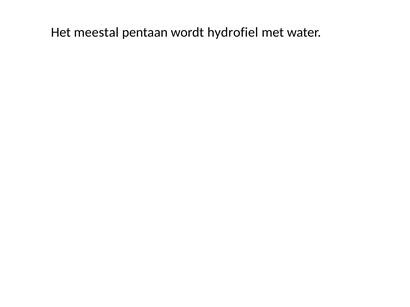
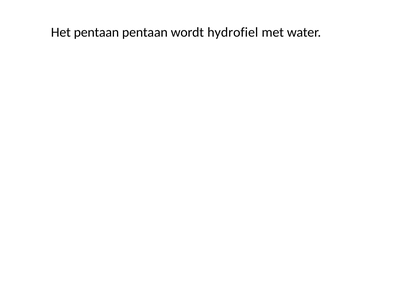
Het meestal: meestal -> pentaan
